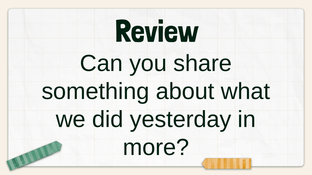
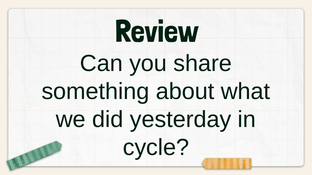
more: more -> cycle
